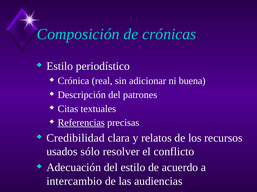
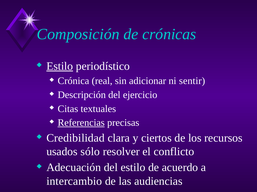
Estilo at (60, 66) underline: none -> present
buena: buena -> sentir
patrones: patrones -> ejercicio
relatos: relatos -> ciertos
